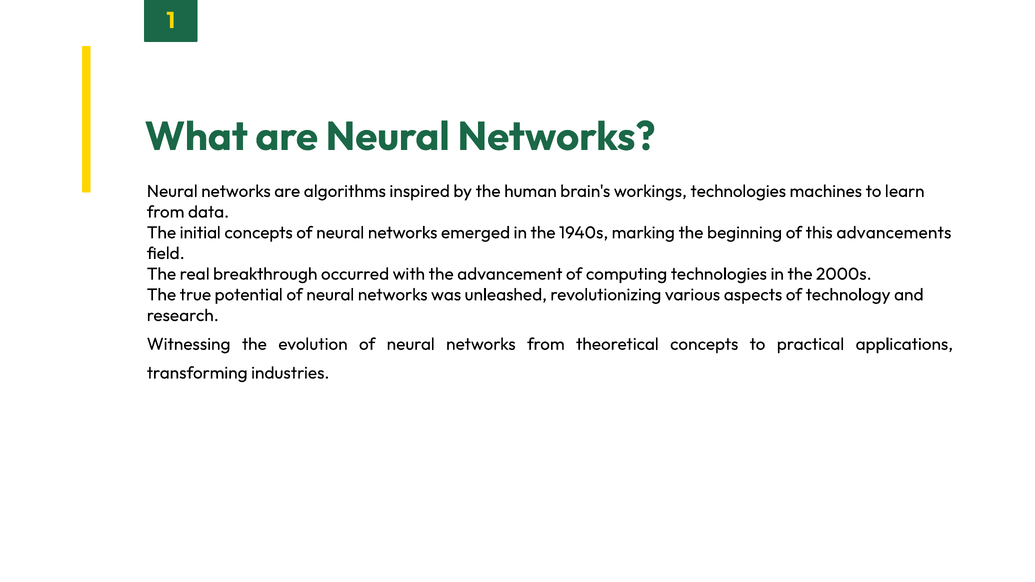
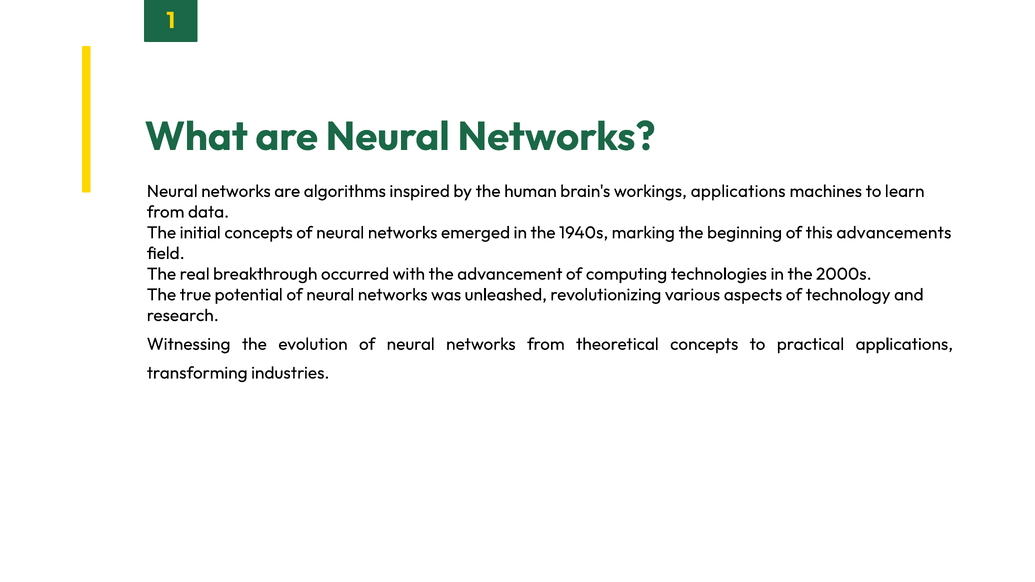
workings technologies: technologies -> applications
